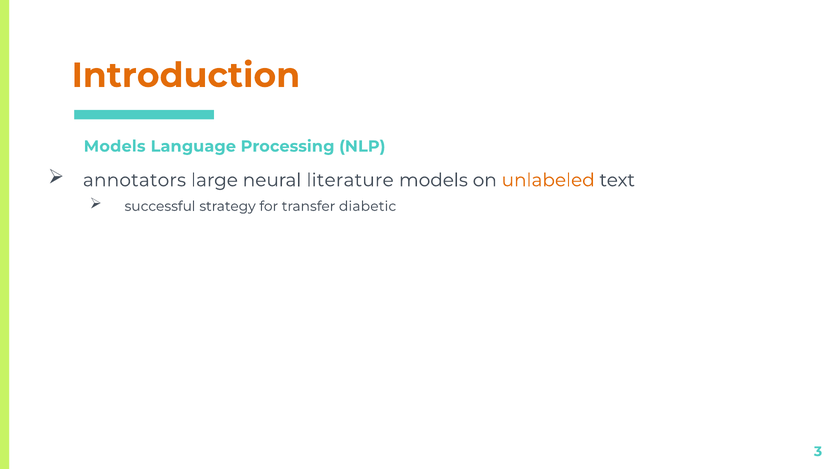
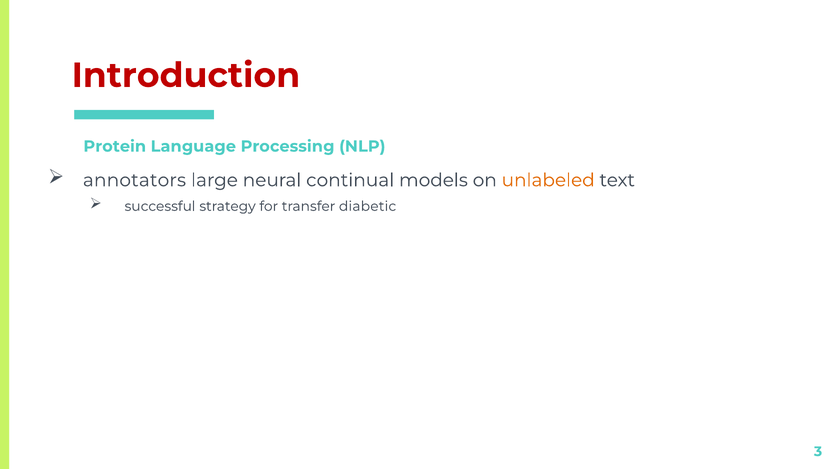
Introduction colour: orange -> red
Models at (115, 146): Models -> Protein
literature: literature -> continual
